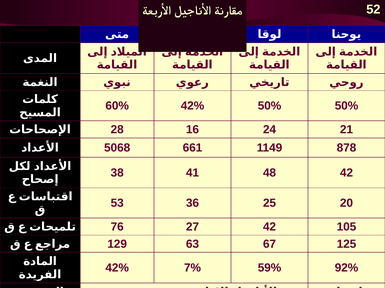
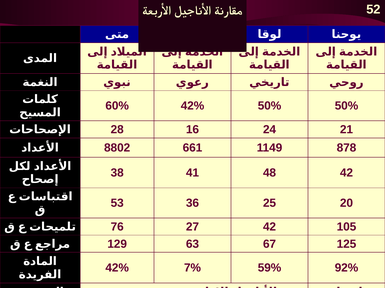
5068: 5068 -> 8802
